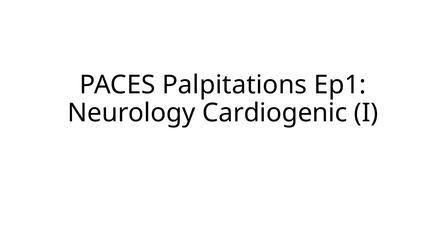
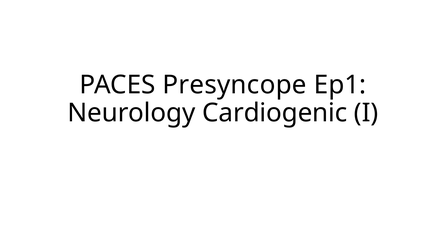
Palpitations: Palpitations -> Presyncope
